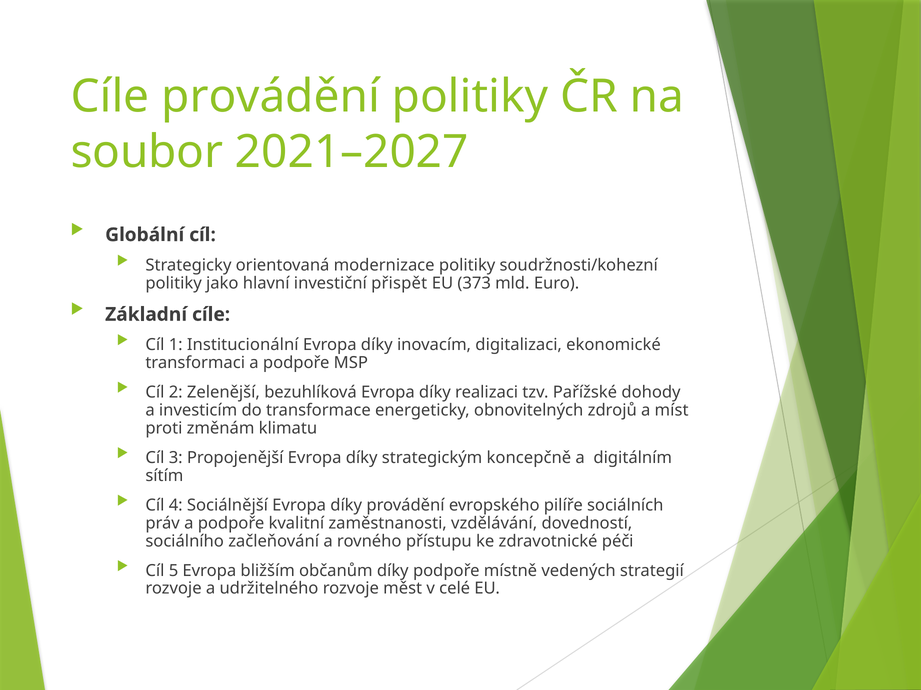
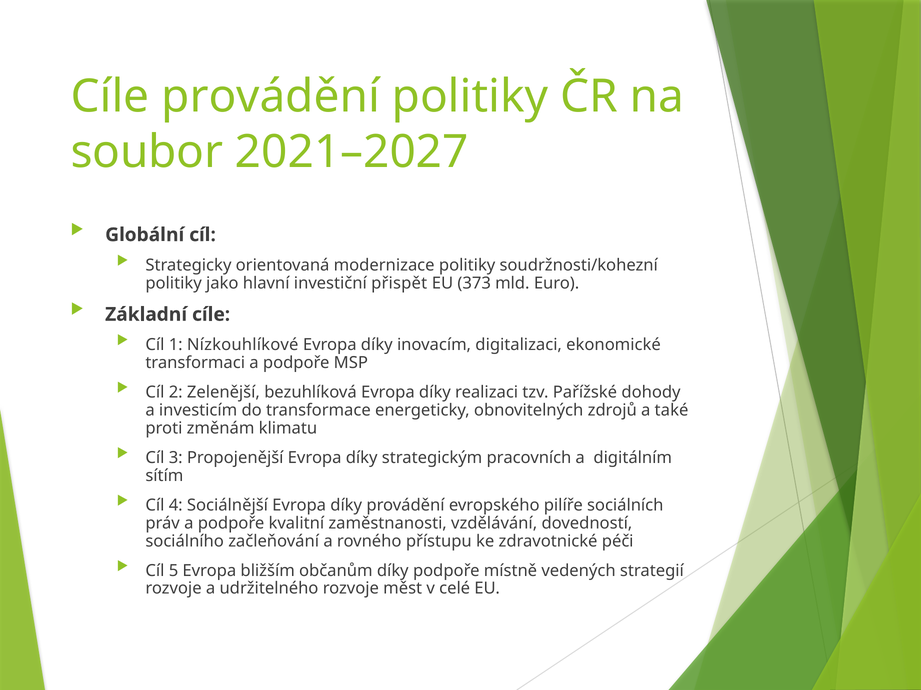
Institucionální: Institucionální -> Nízkouhlíkové
míst: míst -> také
koncepčně: koncepčně -> pracovních
